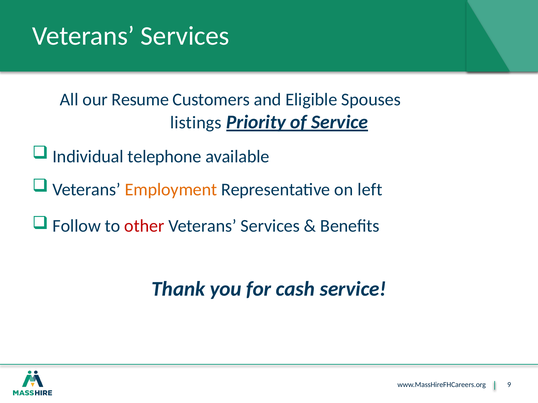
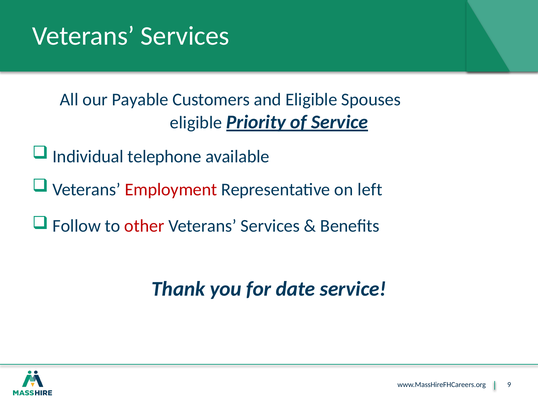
Resume: Resume -> Payable
listings at (196, 123): listings -> eligible
Employment colour: orange -> red
cash: cash -> date
